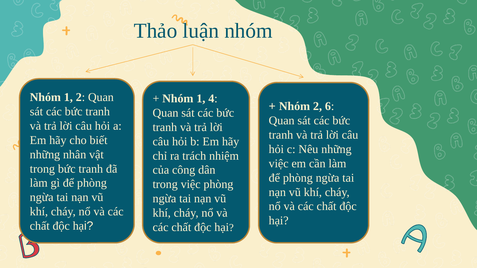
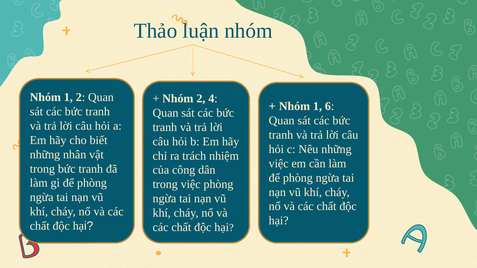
1 at (201, 99): 1 -> 2
2 at (318, 106): 2 -> 1
